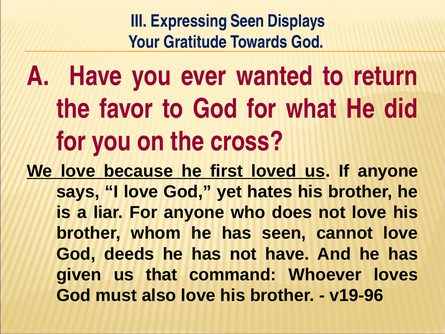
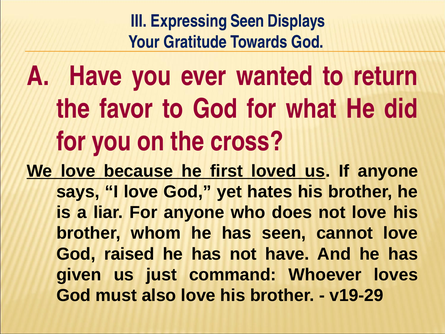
deeds: deeds -> raised
that: that -> just
v19-96: v19-96 -> v19-29
